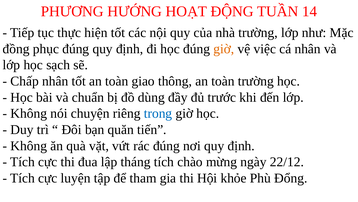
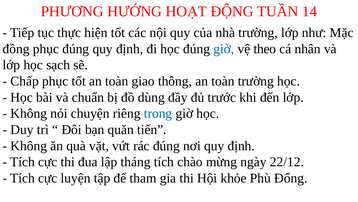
giờ at (224, 49) colour: orange -> blue
việc: việc -> theo
Chấp nhân: nhân -> phục
